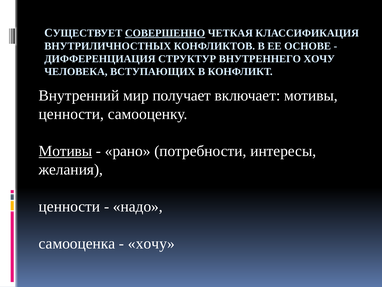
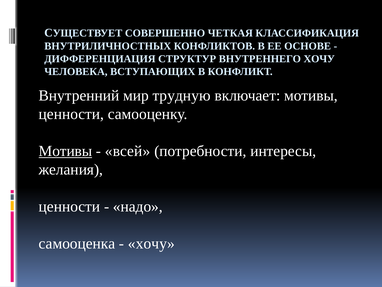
СОВЕРШЕННО underline: present -> none
получает: получает -> трудную
рано: рано -> всей
